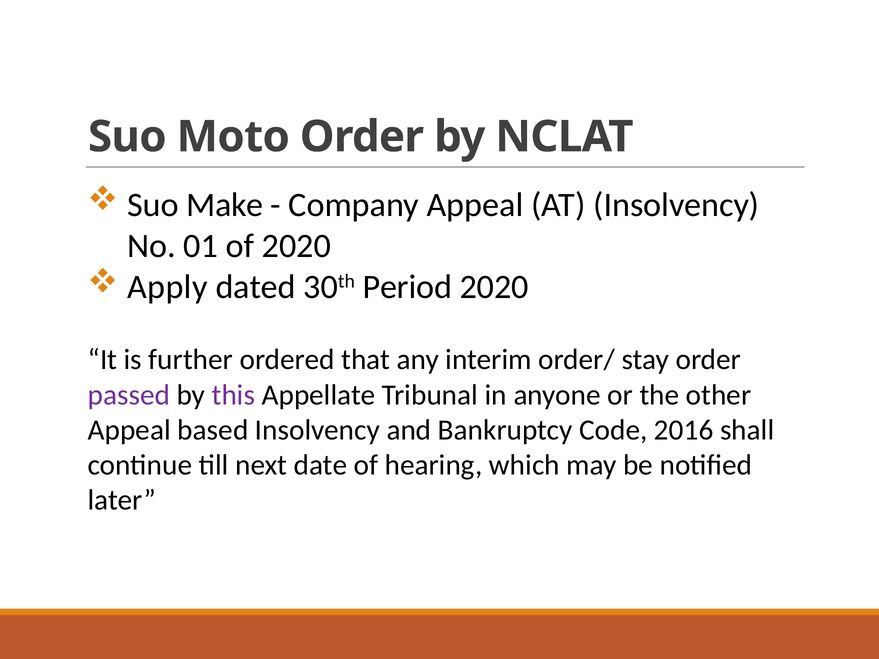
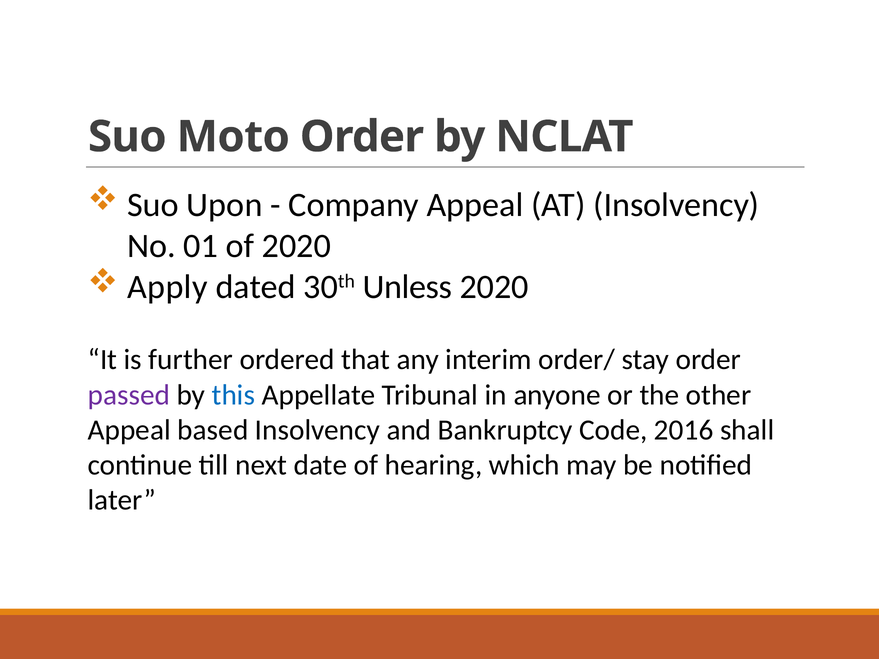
Make: Make -> Upon
Period: Period -> Unless
this colour: purple -> blue
